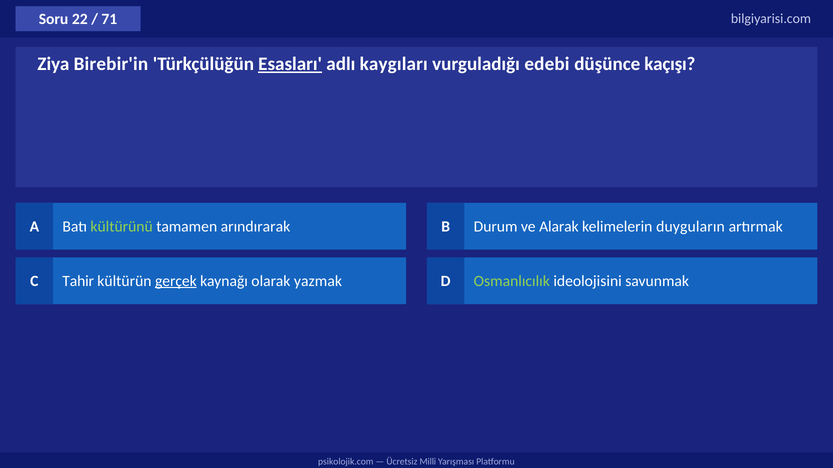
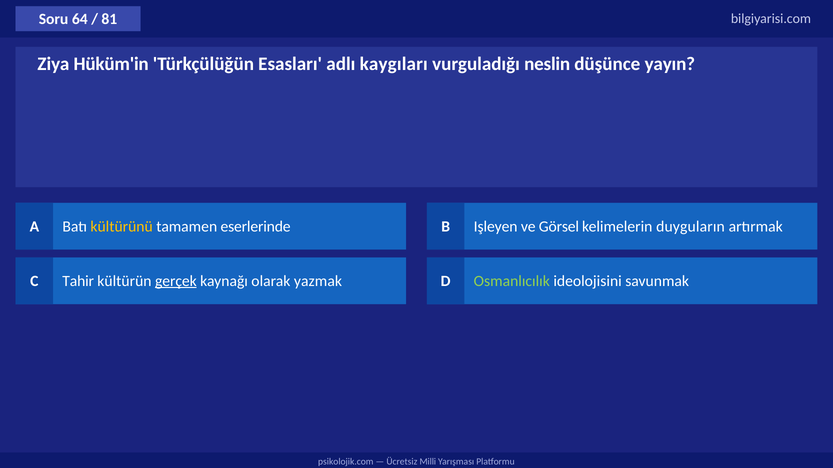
22: 22 -> 64
71: 71 -> 81
Birebir'in: Birebir'in -> Hüküm'in
Esasları underline: present -> none
edebi: edebi -> neslin
kaçışı: kaçışı -> yayın
kültürünü colour: light green -> yellow
arındırarak: arındırarak -> eserlerinde
Durum: Durum -> Işleyen
Alarak: Alarak -> Görsel
